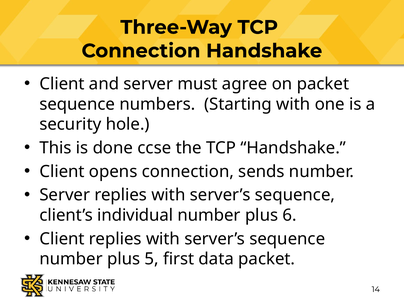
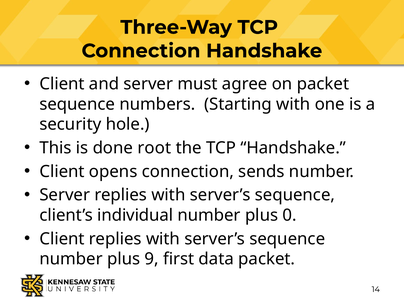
ccse: ccse -> root
6: 6 -> 0
5: 5 -> 9
